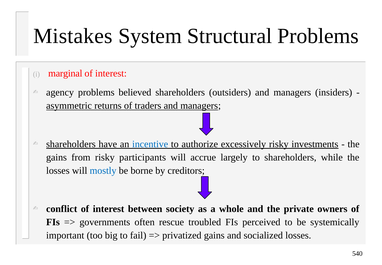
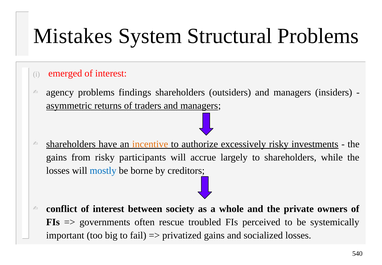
marginal: marginal -> emerged
believed: believed -> findings
incentive colour: blue -> orange
